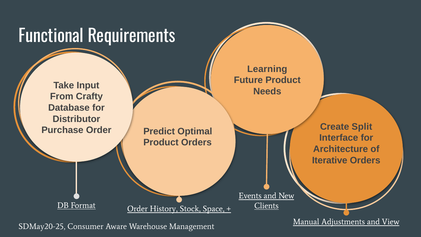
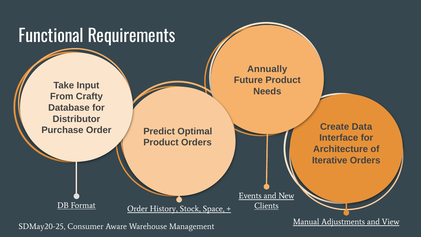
Learning: Learning -> Annually
Split: Split -> Data
